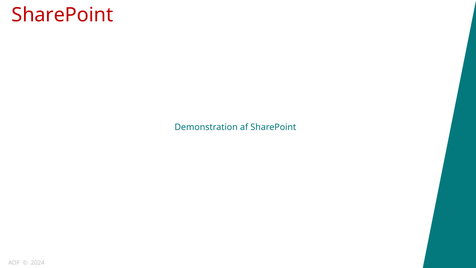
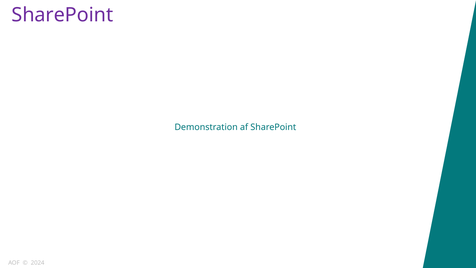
SharePoint at (62, 15) colour: red -> purple
